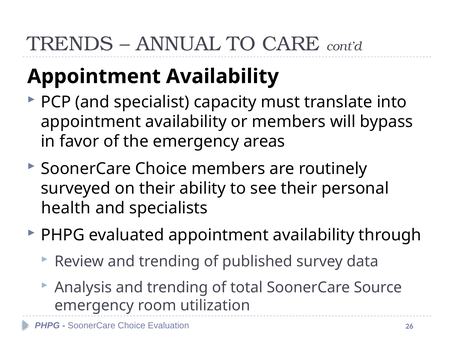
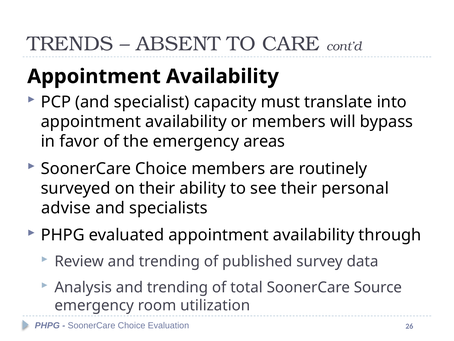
ANNUAL: ANNUAL -> ABSENT
health: health -> advise
